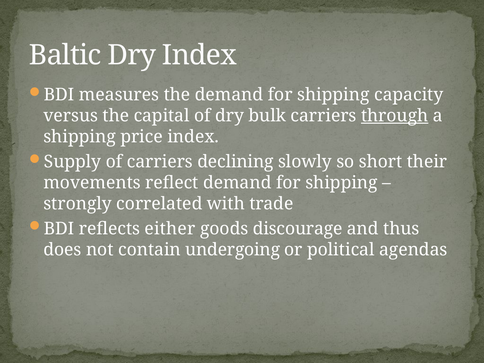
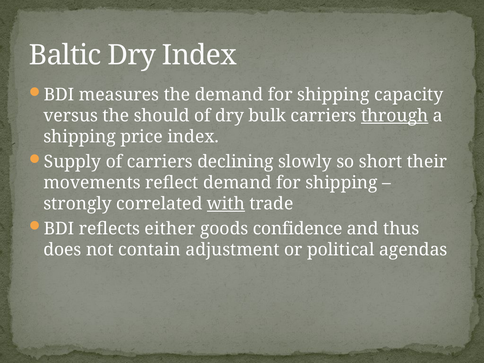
capital: capital -> should
with underline: none -> present
discourage: discourage -> confidence
undergoing: undergoing -> adjustment
